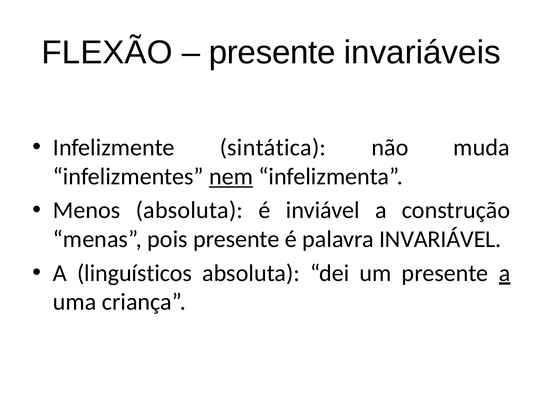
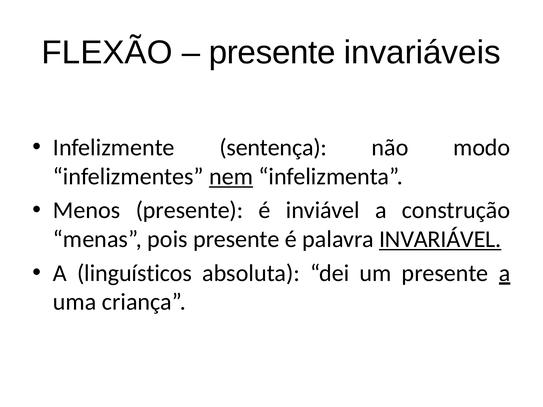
sintática: sintática -> sentença
muda: muda -> modo
Menos absoluta: absoluta -> presente
INVARIÁVEL underline: none -> present
